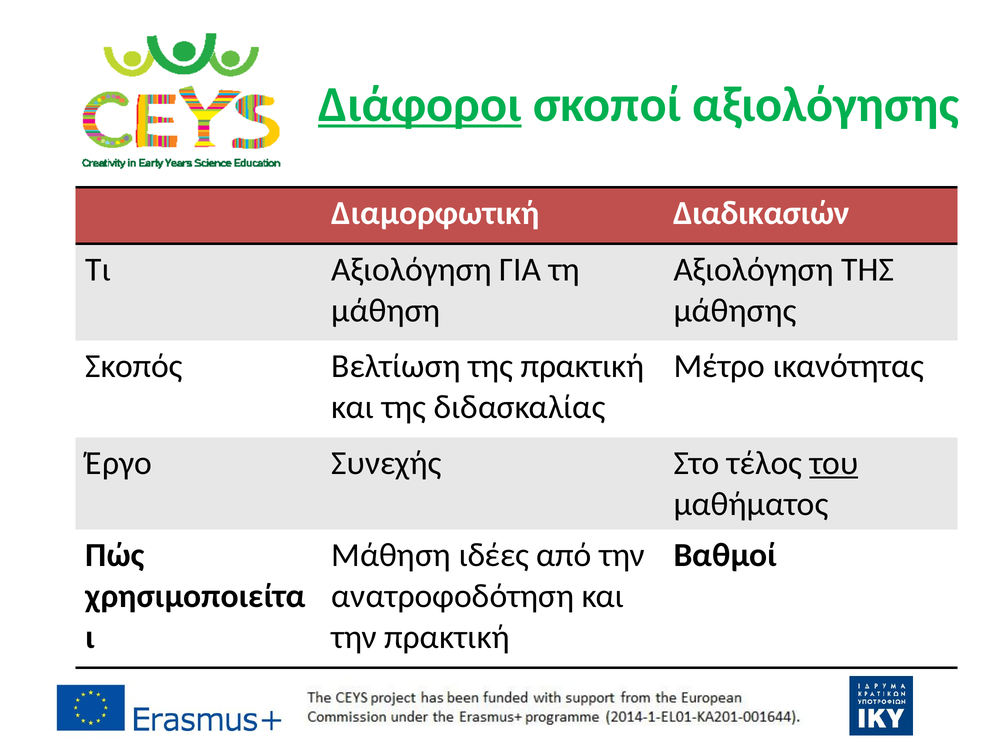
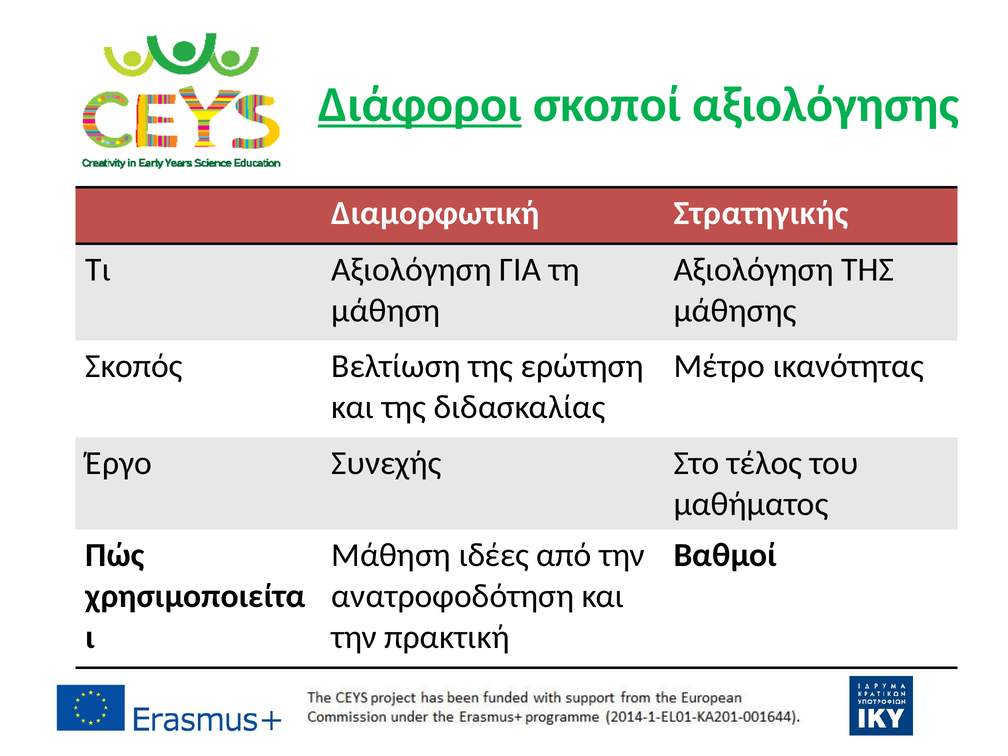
Διαδικασιών: Διαδικασιών -> Στρατηγικής
της πρακτική: πρακτική -> ερώτηση
του underline: present -> none
